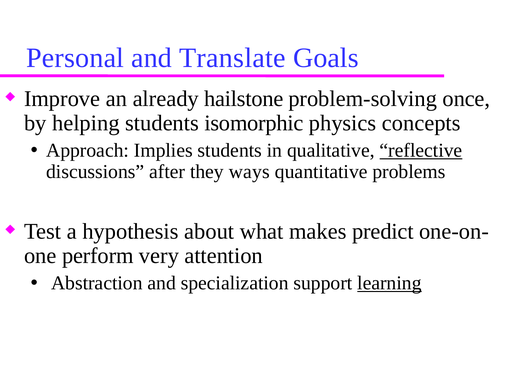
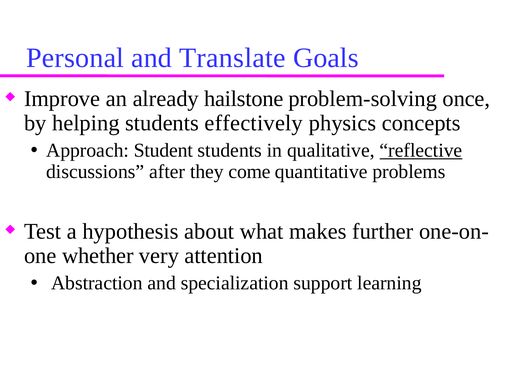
isomorphic: isomorphic -> effectively
Implies: Implies -> Student
ways: ways -> come
predict: predict -> further
perform: perform -> whether
learning underline: present -> none
